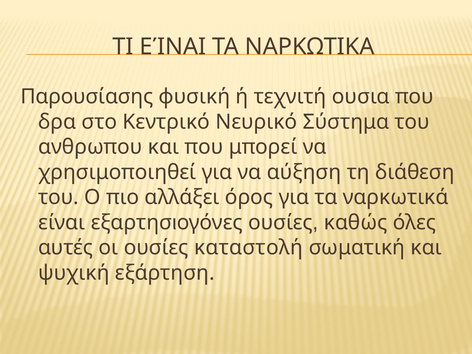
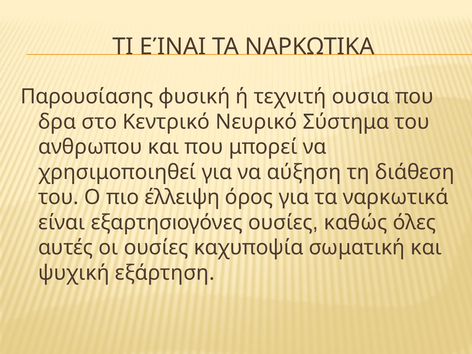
αλλάξει: αλλάξει -> έλλειψη
καταστολή: καταστολή -> καχυποψία
